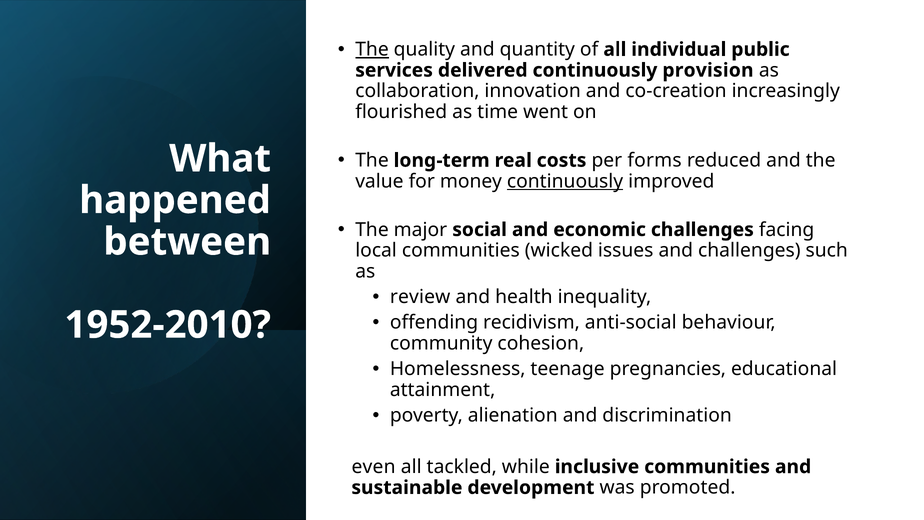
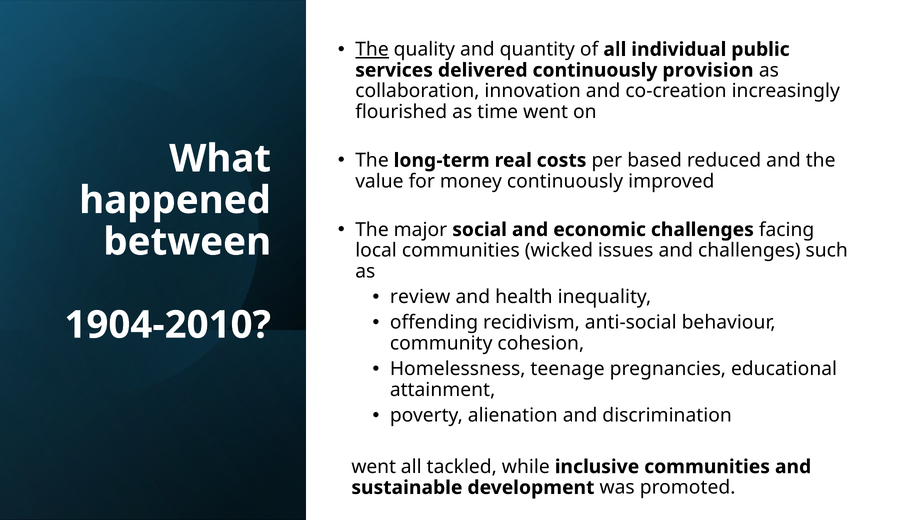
forms: forms -> based
continuously at (565, 181) underline: present -> none
1952-2010: 1952-2010 -> 1904-2010
even at (374, 467): even -> went
